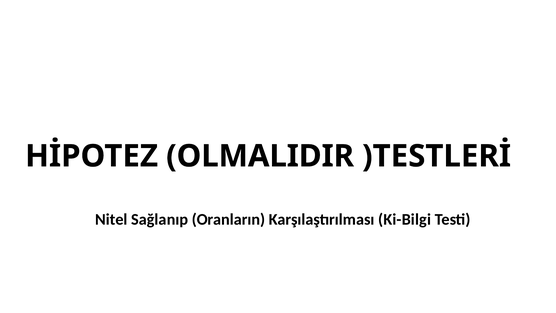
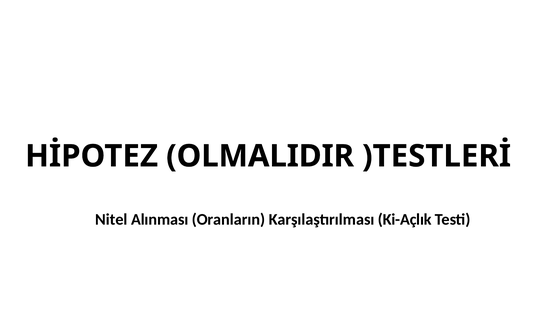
Sağlanıp: Sağlanıp -> Alınması
Ki-Bilgi: Ki-Bilgi -> Ki-Açlık
